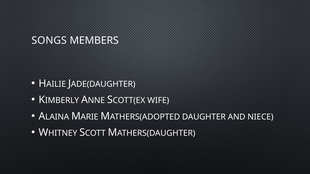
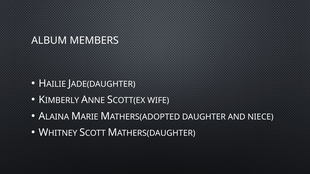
SONGS: SONGS -> ALBUM
